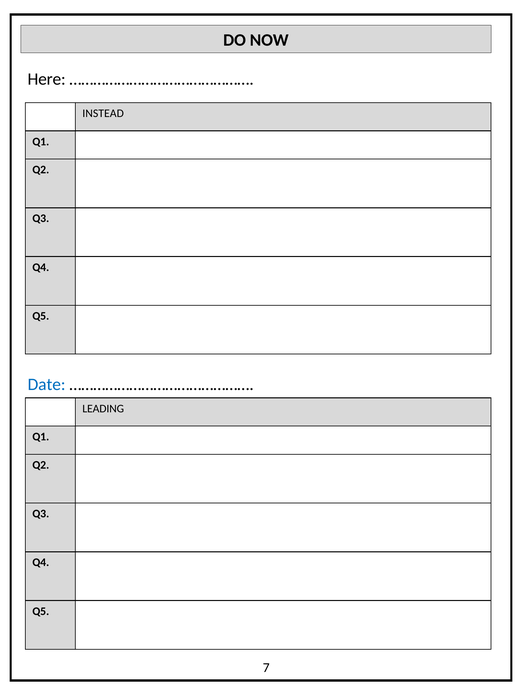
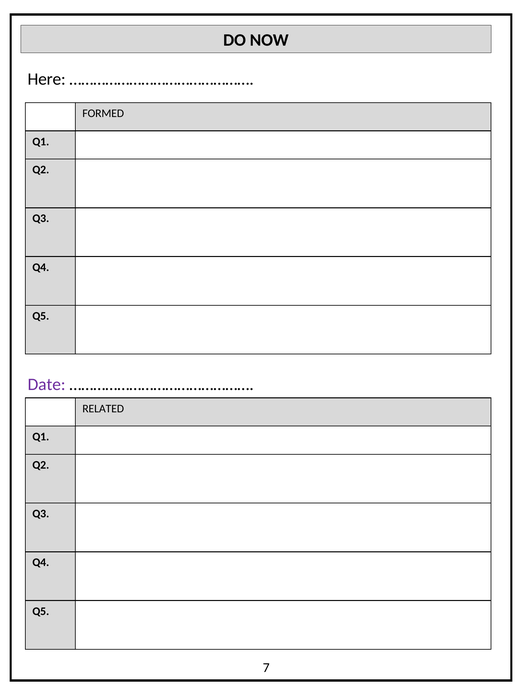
INSTEAD: INSTEAD -> FORMED
Date colour: blue -> purple
LEADING: LEADING -> RELATED
